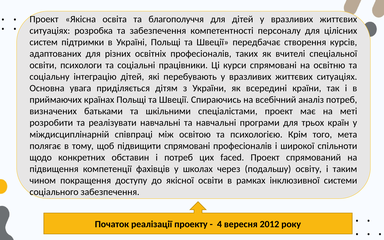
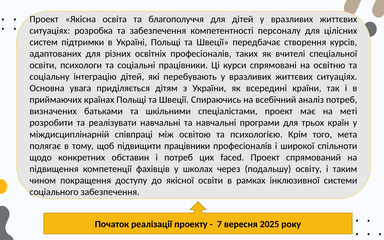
підвищити спрямовані: спрямовані -> працівники
4: 4 -> 7
2012: 2012 -> 2025
